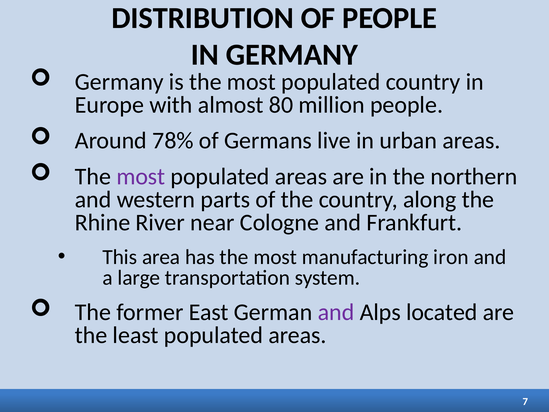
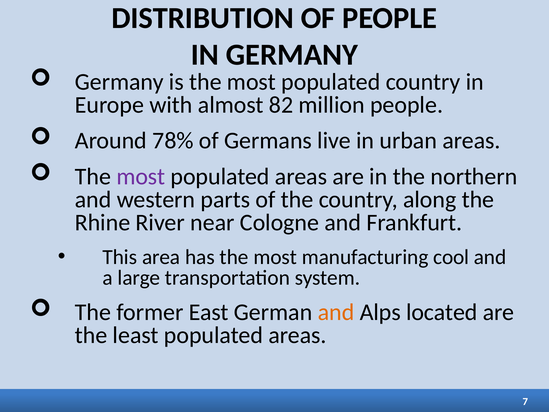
80: 80 -> 82
iron: iron -> cool
and at (336, 312) colour: purple -> orange
